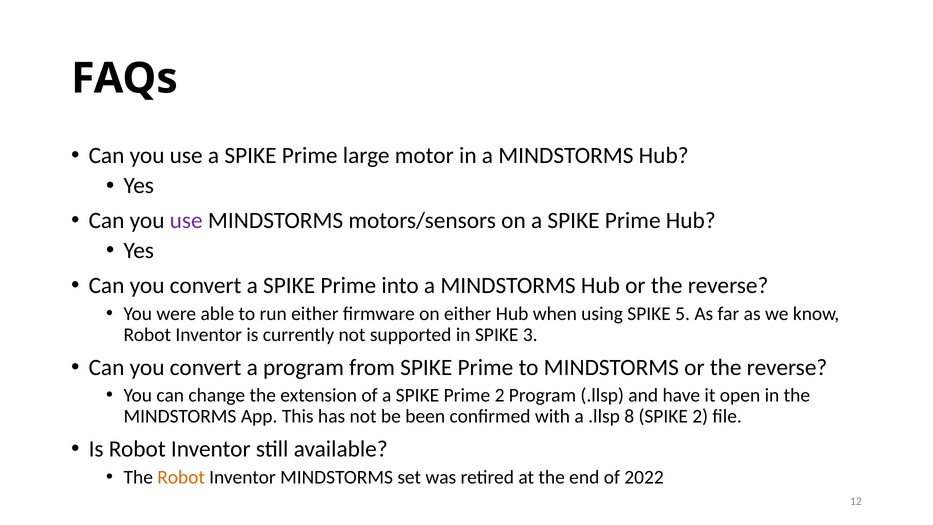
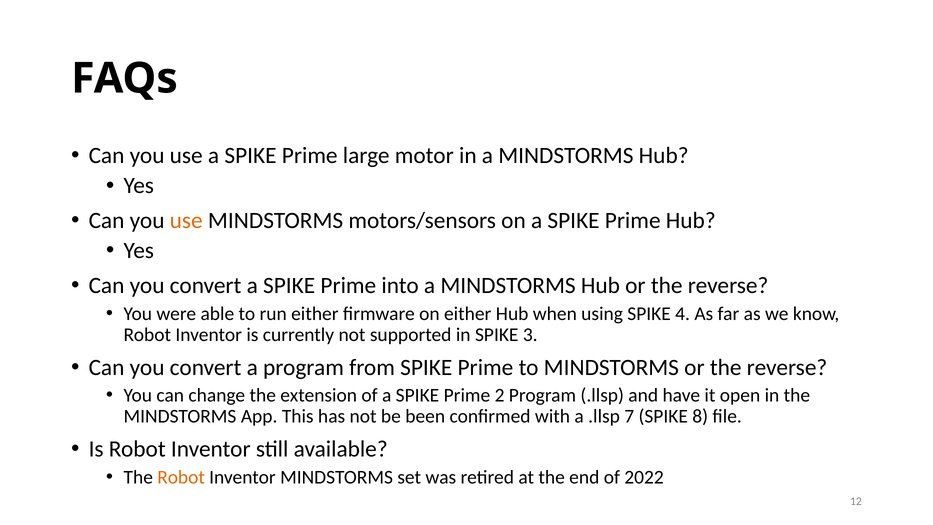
use at (186, 221) colour: purple -> orange
5: 5 -> 4
8: 8 -> 7
SPIKE 2: 2 -> 8
